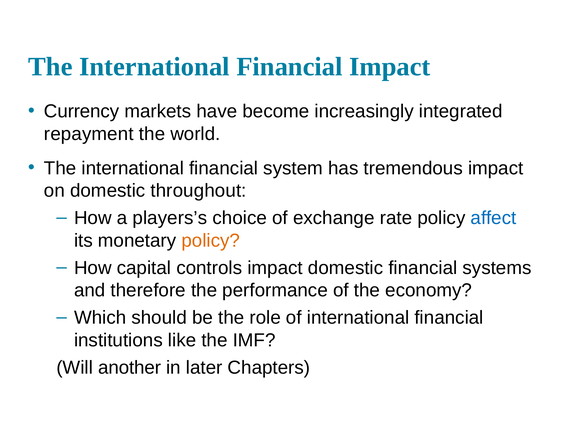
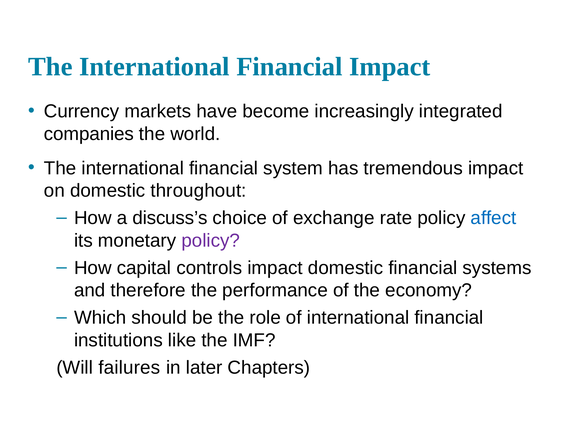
repayment: repayment -> companies
players’s: players’s -> discuss’s
policy at (211, 241) colour: orange -> purple
another: another -> failures
